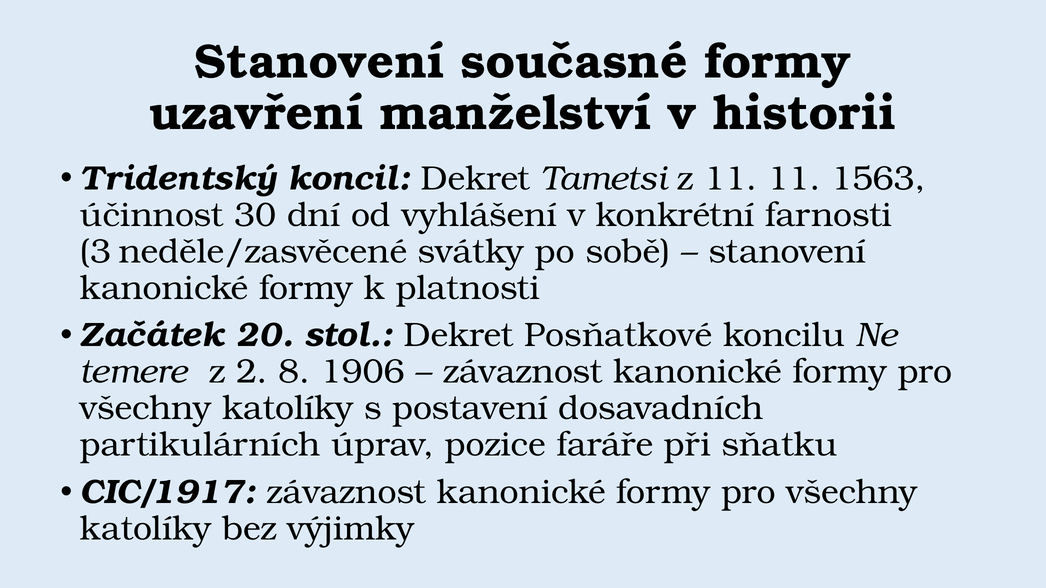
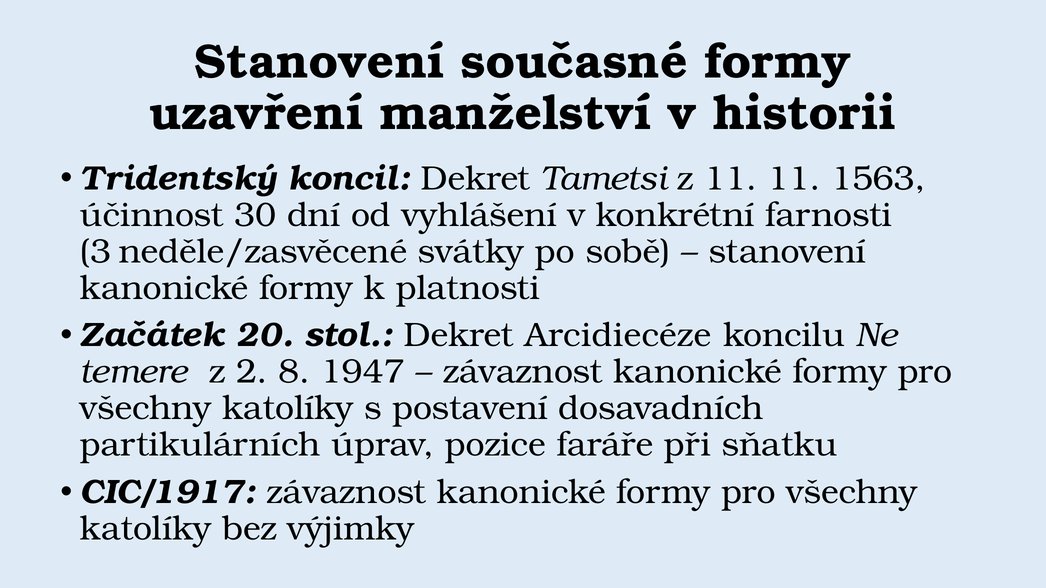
Posňatkové: Posňatkové -> Arcidiecéze
1906: 1906 -> 1947
